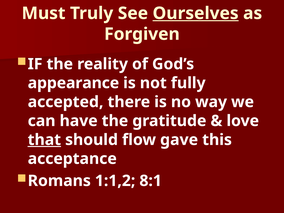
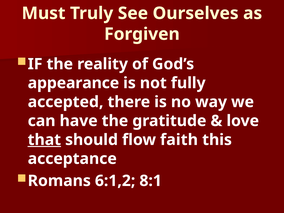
Ourselves underline: present -> none
gave: gave -> faith
1:1,2: 1:1,2 -> 6:1,2
